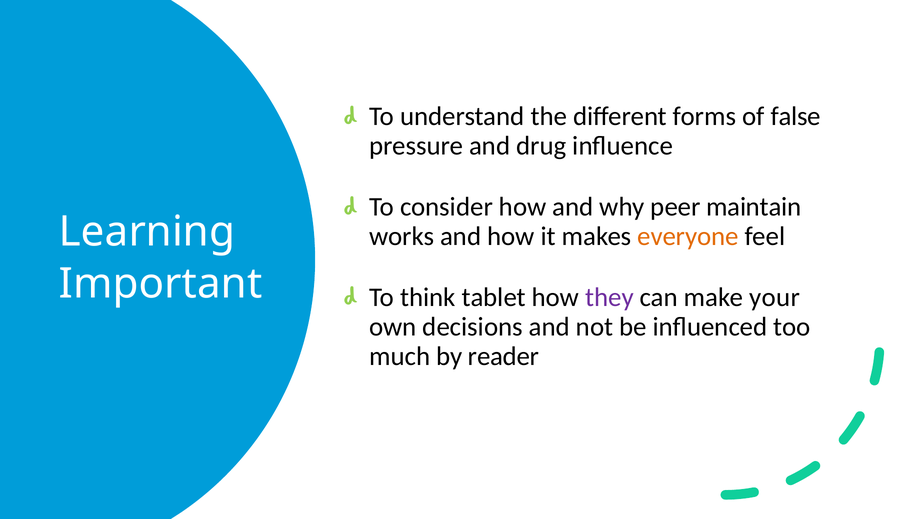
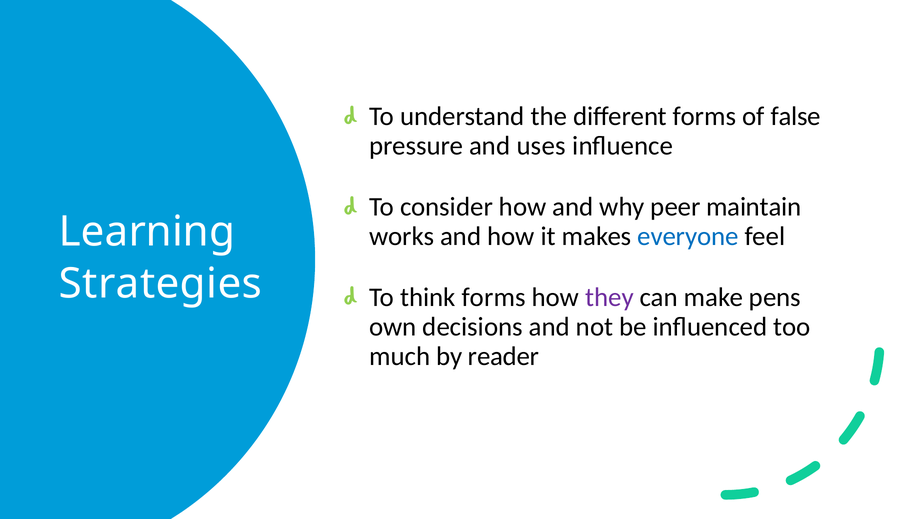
drug: drug -> uses
everyone colour: orange -> blue
Important: Important -> Strategies
think tablet: tablet -> forms
your: your -> pens
